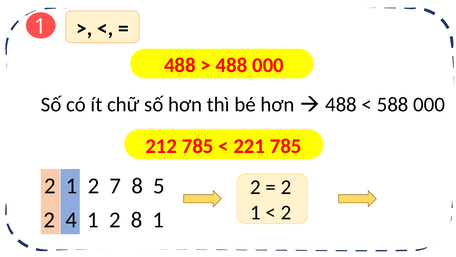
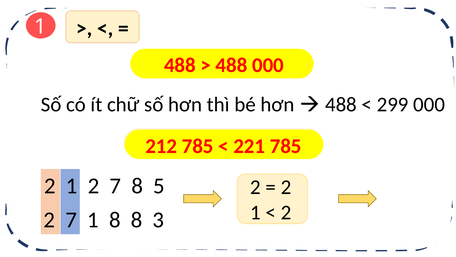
588: 588 -> 299
4 at (71, 220): 4 -> 7
2 at (115, 220): 2 -> 8
8 1: 1 -> 3
